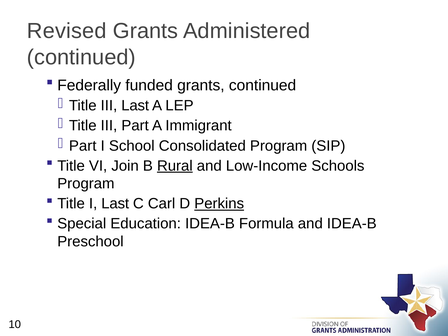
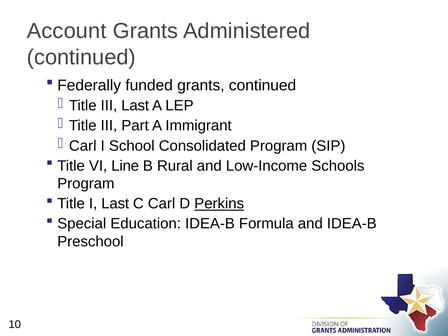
Revised: Revised -> Account
Part at (83, 146): Part -> Carl
Join: Join -> Line
Rural underline: present -> none
